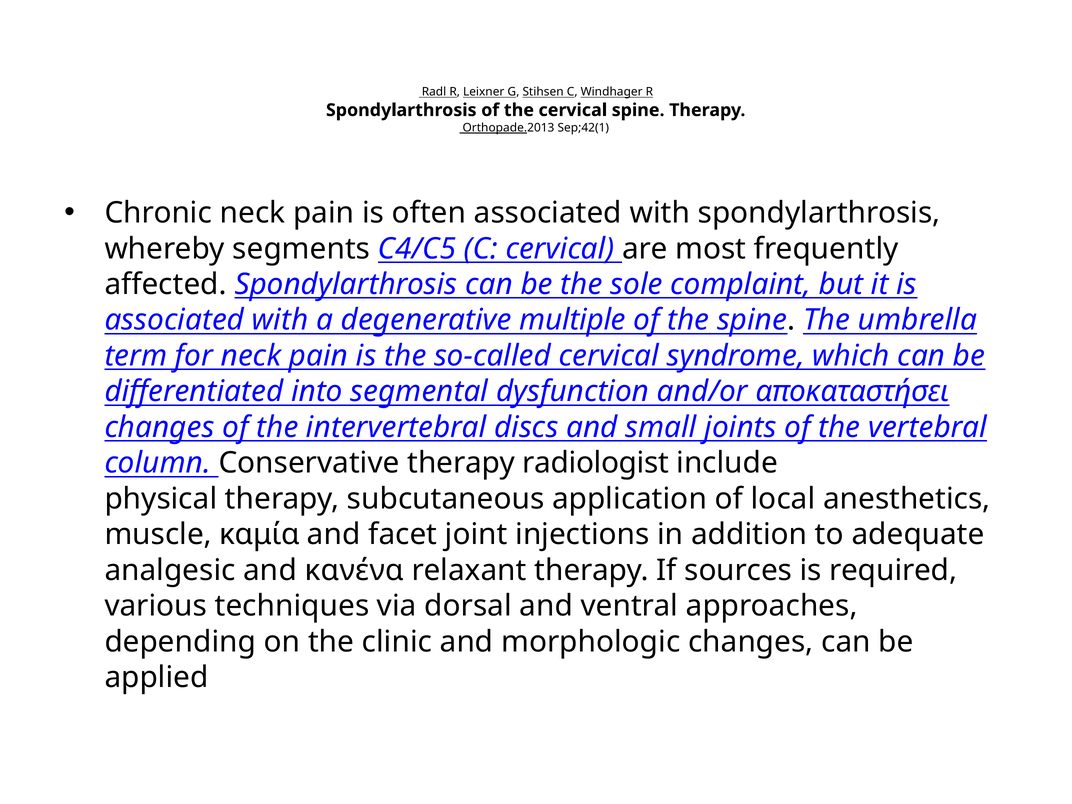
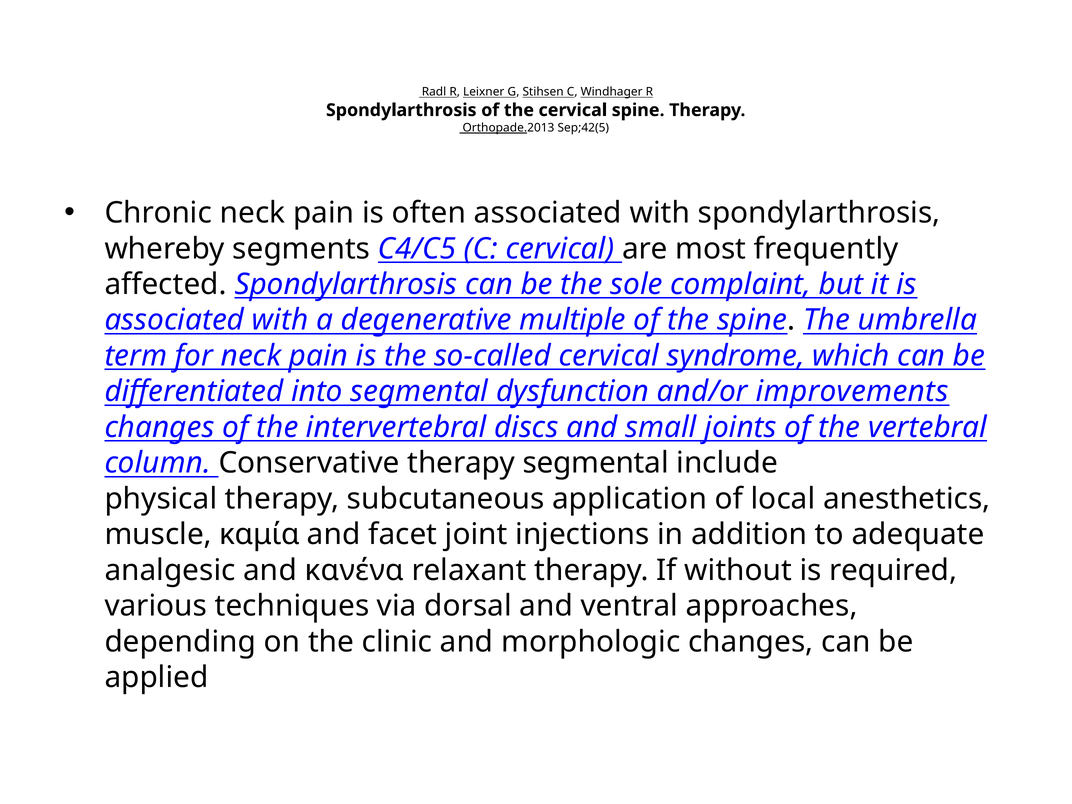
Sep;42(1: Sep;42(1 -> Sep;42(5
αποκαταστήσει: αποκαταστήσει -> improvements
therapy radiologist: radiologist -> segmental
sources: sources -> without
